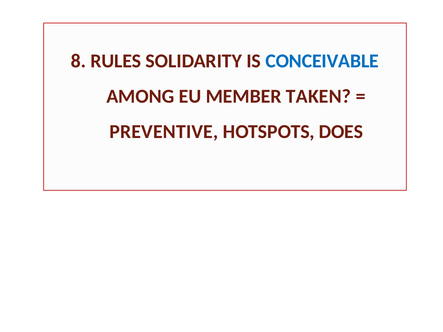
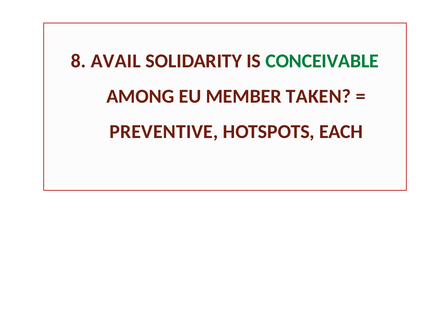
RULES: RULES -> AVAIL
CONCEIVABLE colour: blue -> green
DOES: DOES -> EACH
